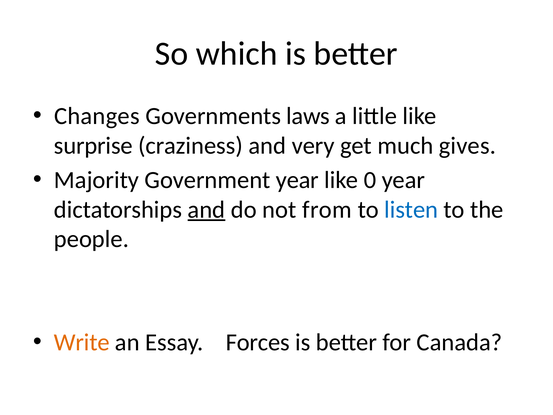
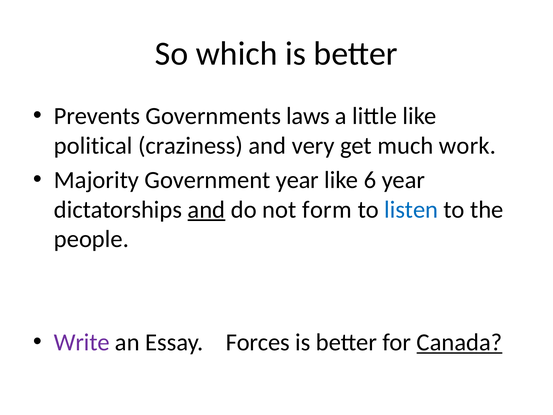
Changes: Changes -> Prevents
surprise: surprise -> political
gives: gives -> work
0: 0 -> 6
from: from -> form
Write colour: orange -> purple
Canada underline: none -> present
